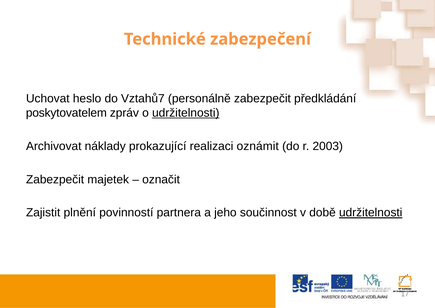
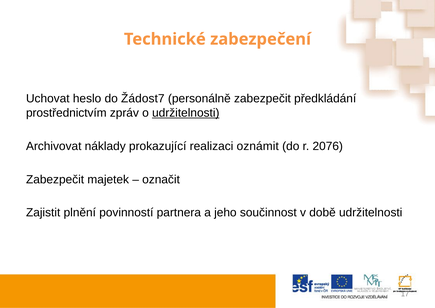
Vztahů7: Vztahů7 -> Žádost7
poskytovatelem: poskytovatelem -> prostřednictvím
2003: 2003 -> 2076
udržitelnosti at (371, 213) underline: present -> none
